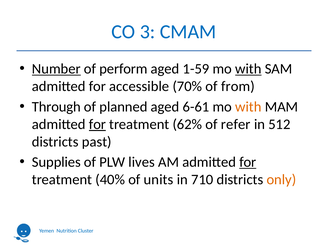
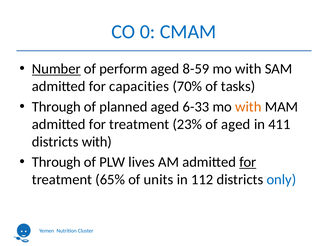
3: 3 -> 0
1-59: 1-59 -> 8-59
with at (248, 69) underline: present -> none
accessible: accessible -> capacities
from: from -> tasks
6-61: 6-61 -> 6-33
for at (97, 124) underline: present -> none
62%: 62% -> 23%
of refer: refer -> aged
512: 512 -> 411
districts past: past -> with
Supplies at (56, 162): Supplies -> Through
40%: 40% -> 65%
710: 710 -> 112
only colour: orange -> blue
